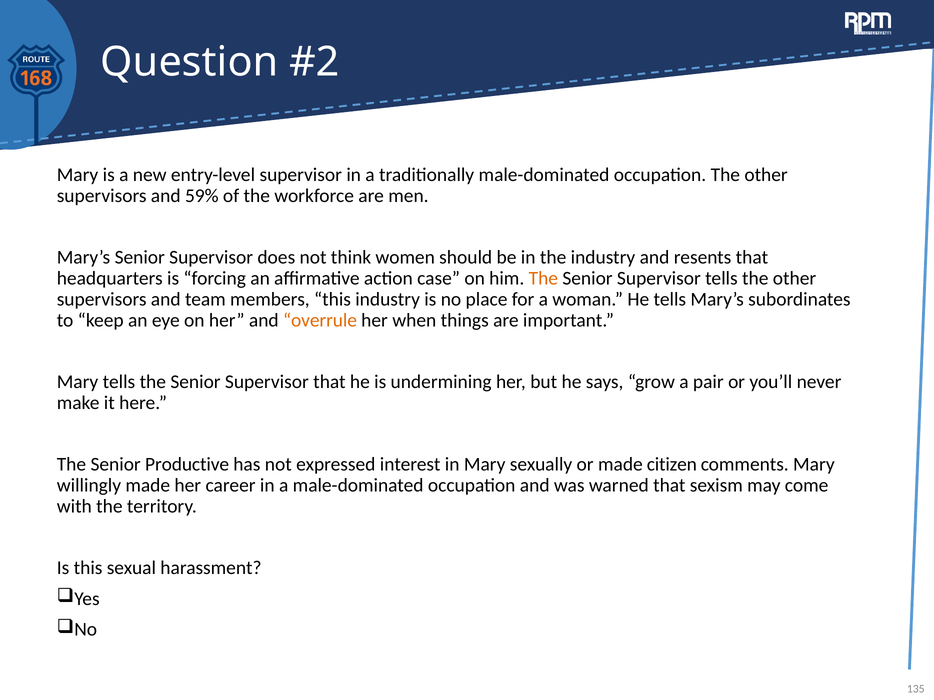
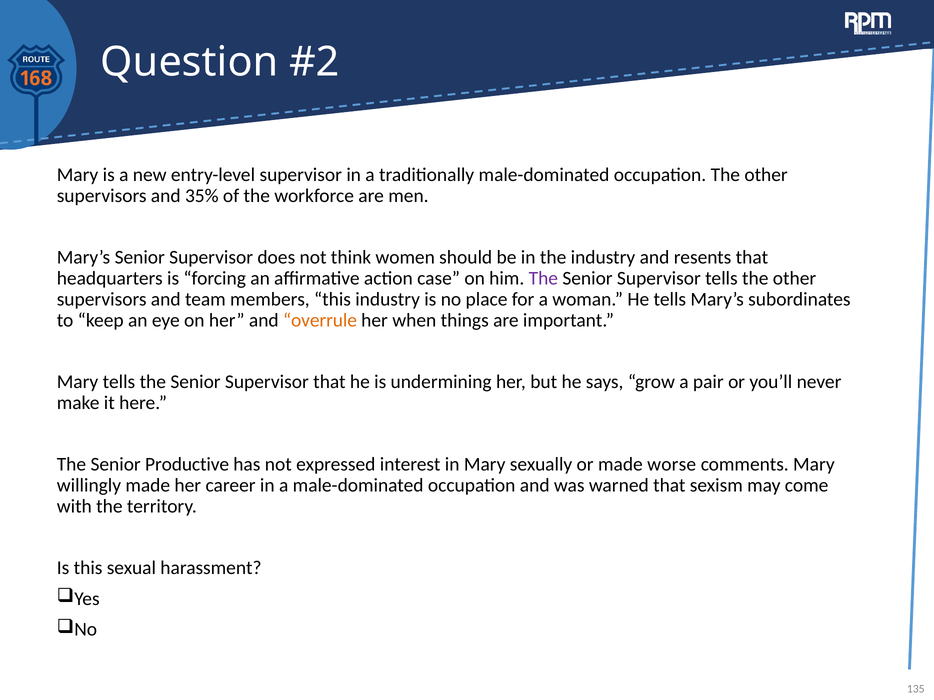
59%: 59% -> 35%
The at (543, 279) colour: orange -> purple
citizen: citizen -> worse
